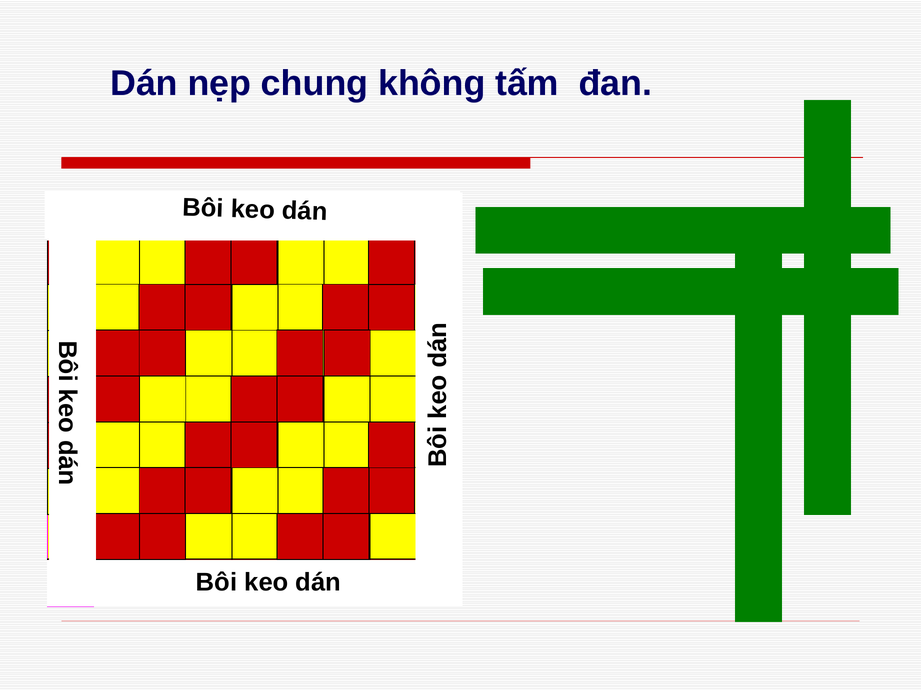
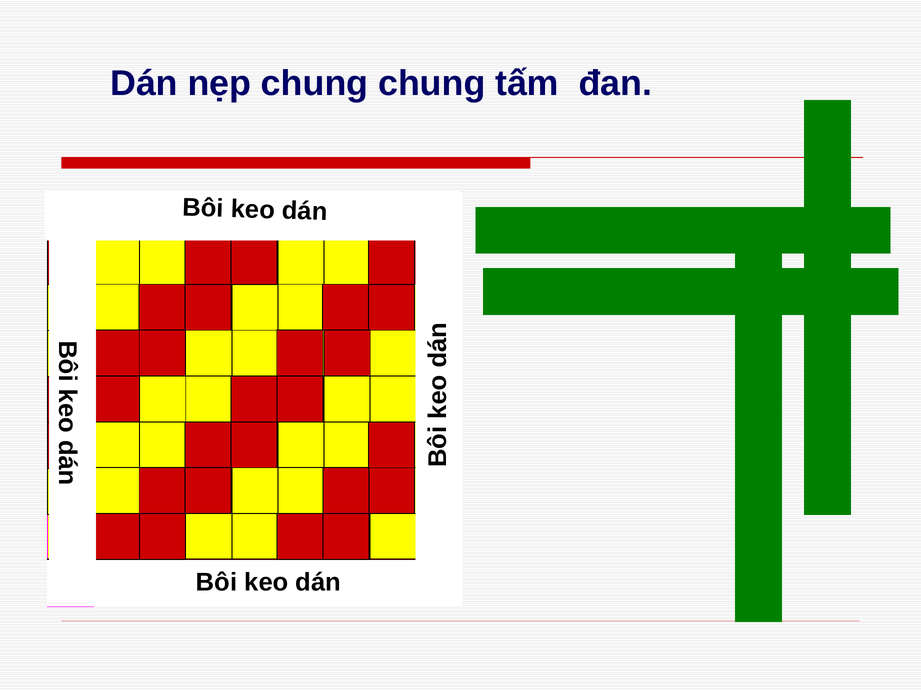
chung không: không -> chung
